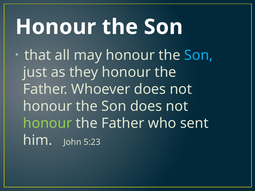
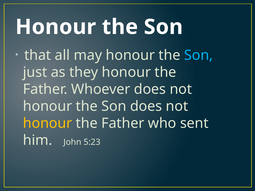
honour at (48, 123) colour: light green -> yellow
